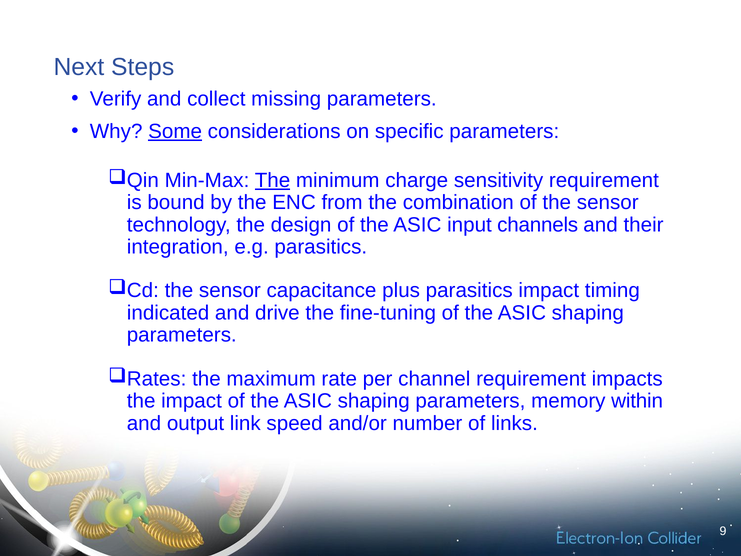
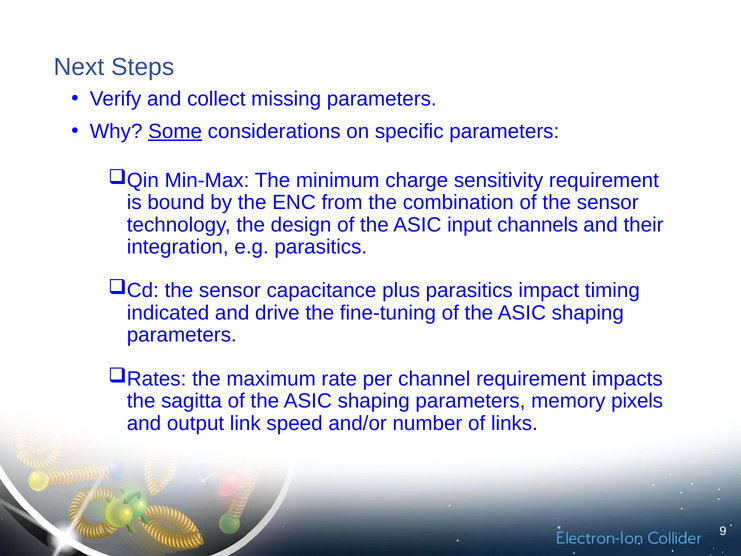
The at (273, 180) underline: present -> none
the impact: impact -> sagitta
within: within -> pixels
